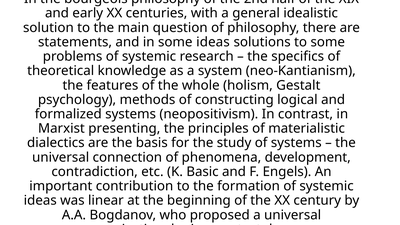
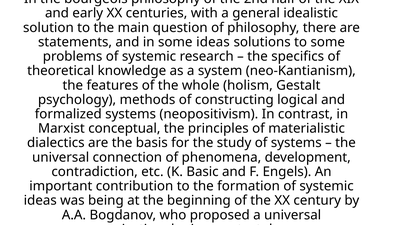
presenting: presenting -> conceptual
linear: linear -> being
